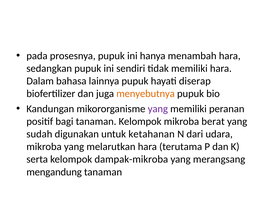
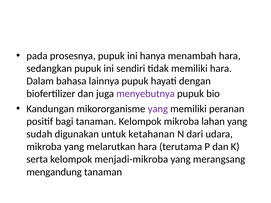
diserap: diserap -> dengan
menyebutnya colour: orange -> purple
berat: berat -> lahan
dampak-mikroba: dampak-mikroba -> menjadi-mikroba
